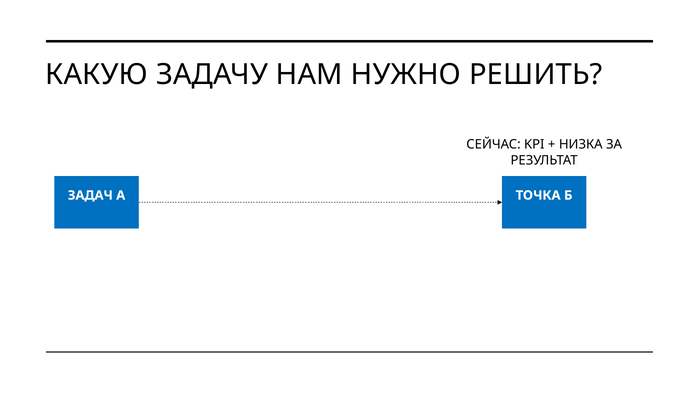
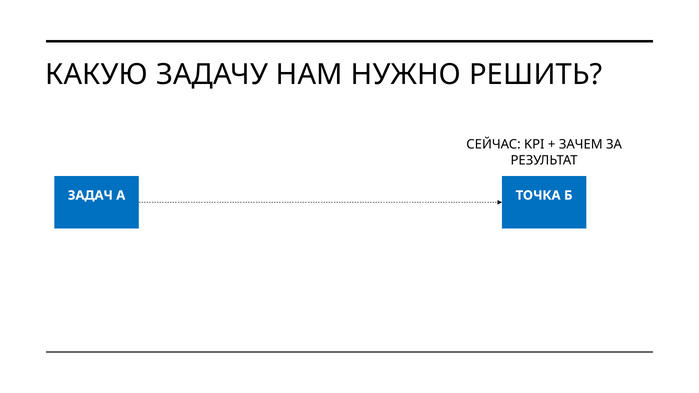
НИЗКА: НИЗКА -> ЗАЧЕМ
